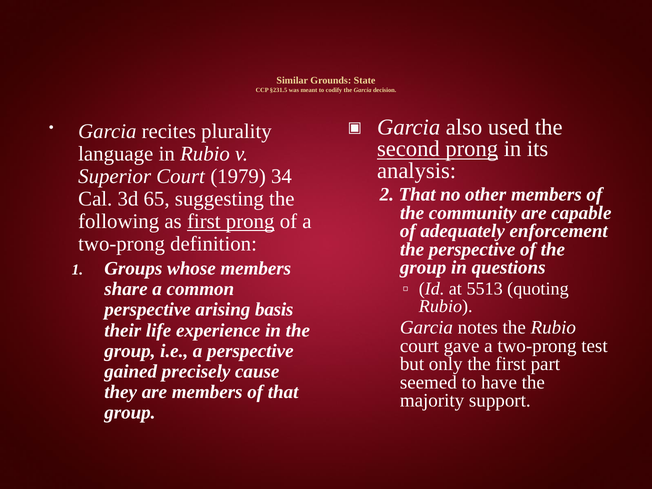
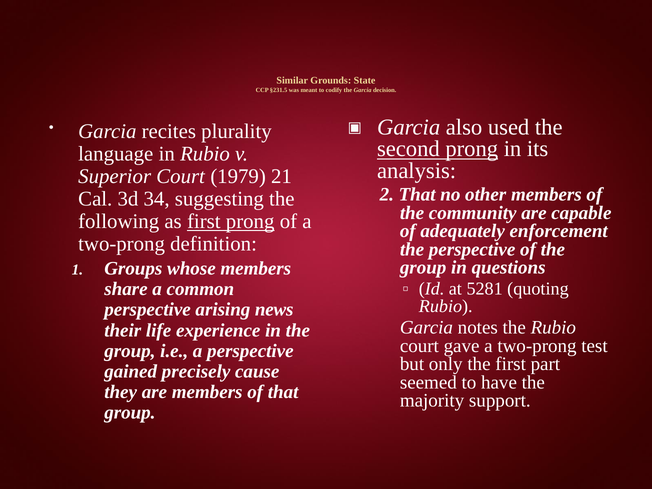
34: 34 -> 21
65: 65 -> 34
5513: 5513 -> 5281
basis: basis -> news
